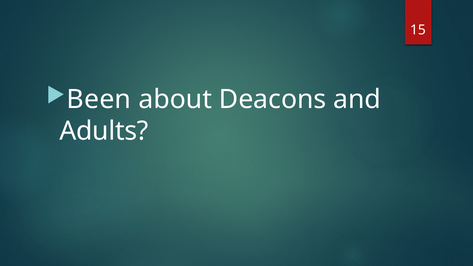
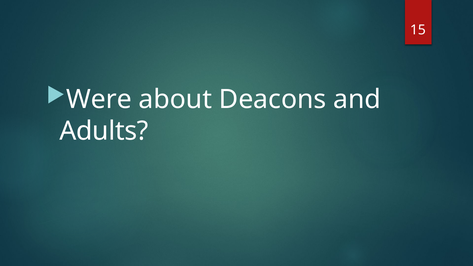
Been: Been -> Were
